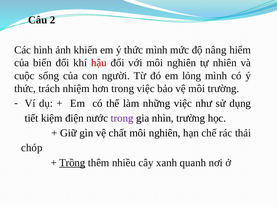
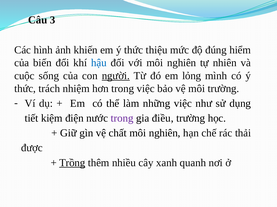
2: 2 -> 3
thức mình: mình -> thiệu
nâng: nâng -> đúng
hậu colour: red -> blue
người underline: none -> present
nhìn: nhìn -> điều
chóp: chóp -> được
